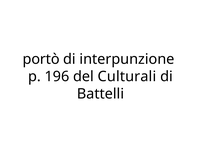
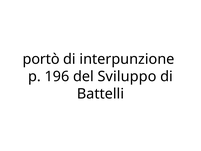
Culturali: Culturali -> Sviluppo
